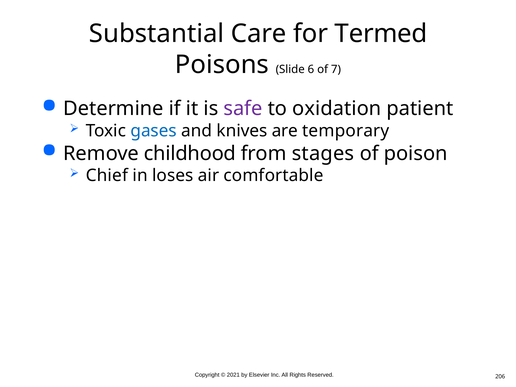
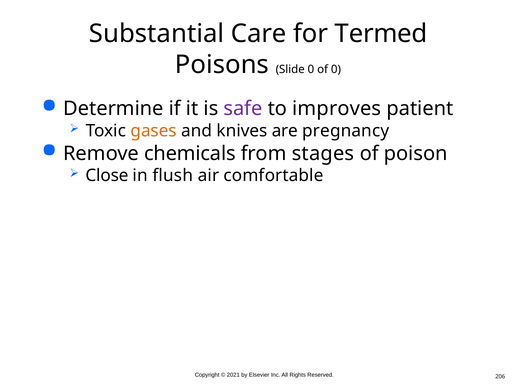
Slide 6: 6 -> 0
of 7: 7 -> 0
oxidation: oxidation -> improves
gases colour: blue -> orange
temporary: temporary -> pregnancy
childhood: childhood -> chemicals
Chief: Chief -> Close
loses: loses -> flush
